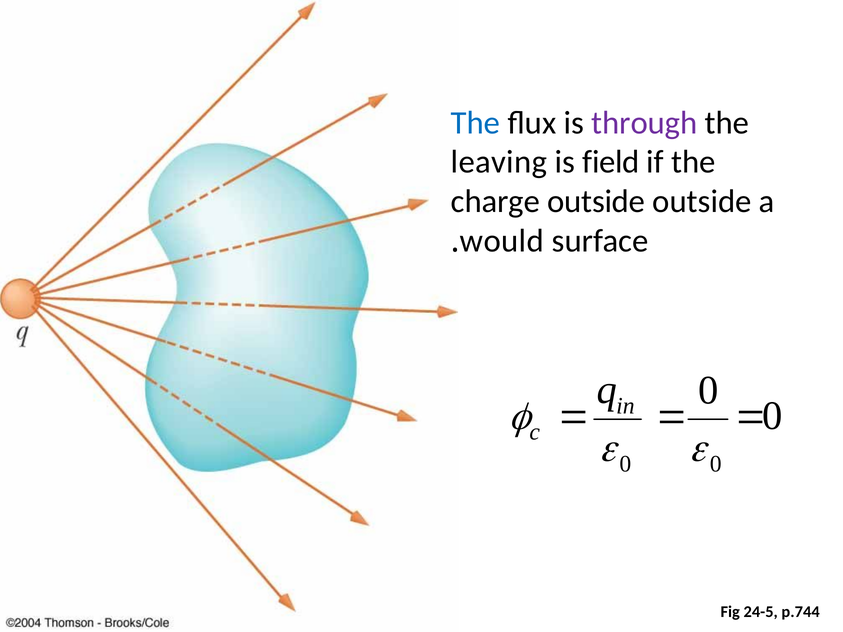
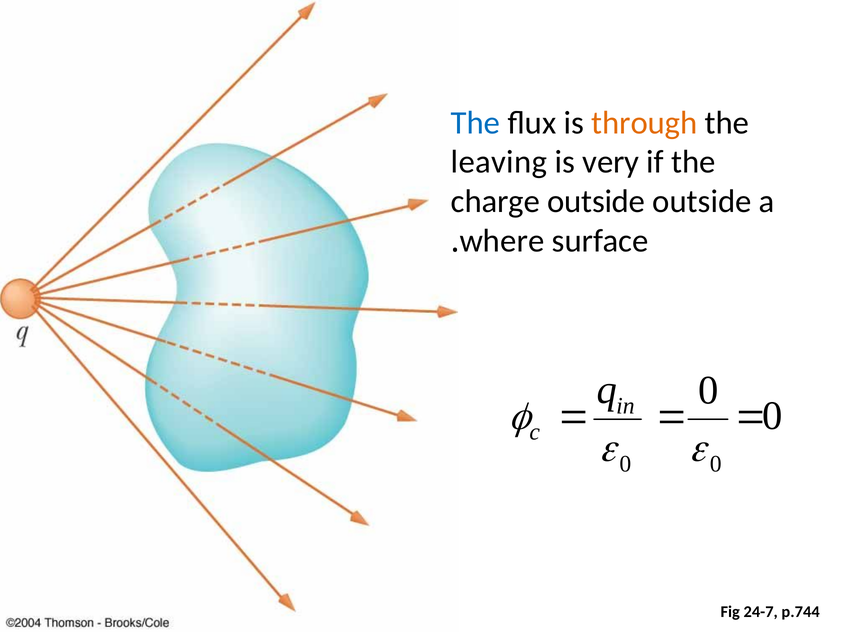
through colour: purple -> orange
field: field -> very
would: would -> where
24-5: 24-5 -> 24-7
